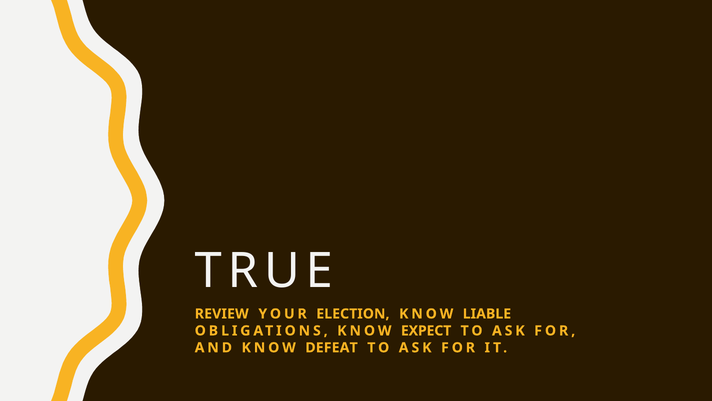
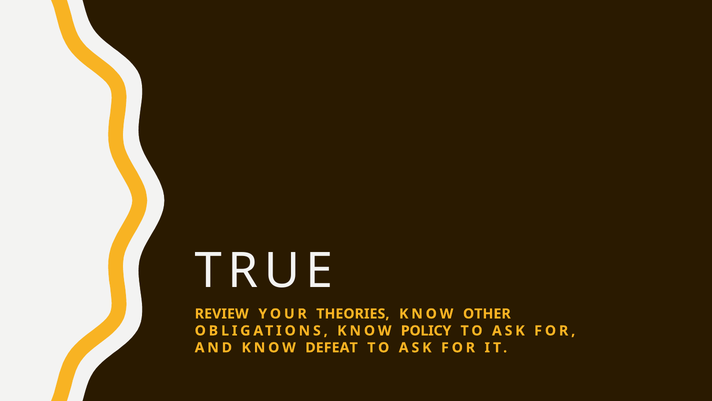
ELECTION: ELECTION -> THEORIES
LIABLE: LIABLE -> OTHER
EXPECT: EXPECT -> POLICY
